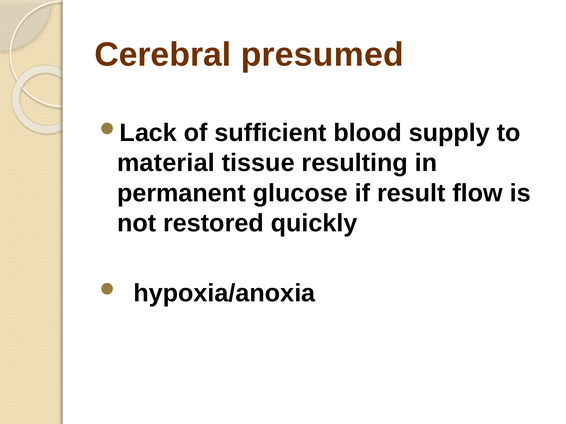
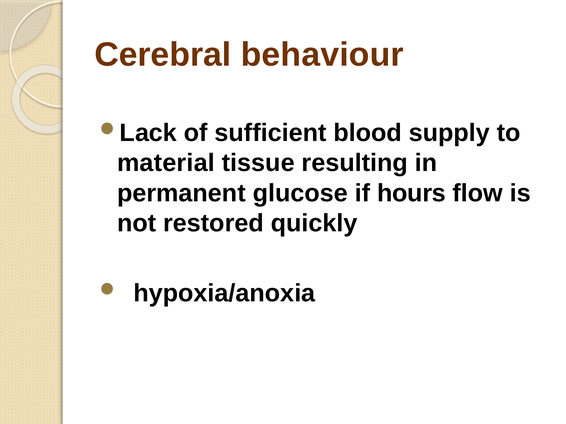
presumed: presumed -> behaviour
result: result -> hours
